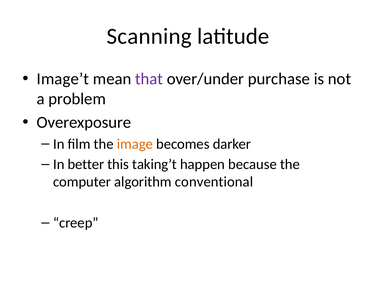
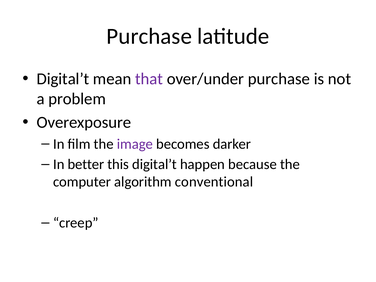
Scanning at (149, 36): Scanning -> Purchase
Image’t at (63, 79): Image’t -> Digital’t
image colour: orange -> purple
this taking’t: taking’t -> digital’t
